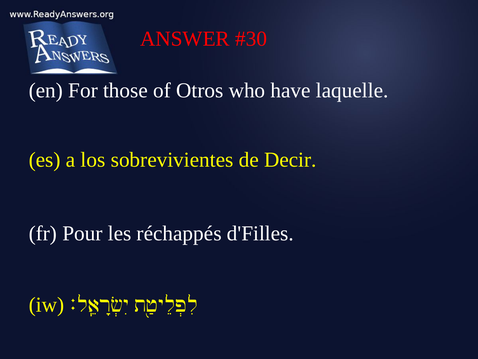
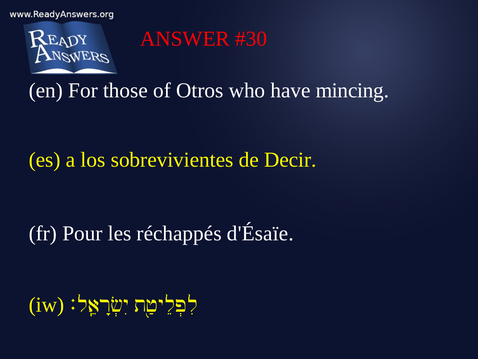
laquelle: laquelle -> mincing
d'Filles: d'Filles -> d'Ésaïe
